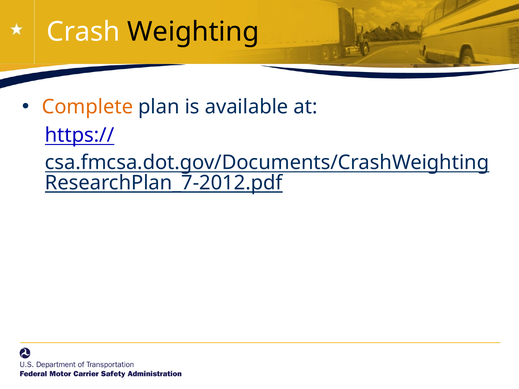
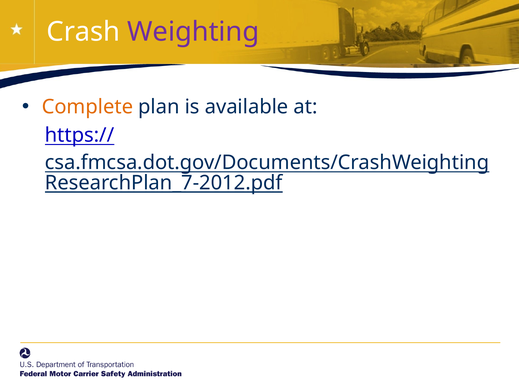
Weighting colour: black -> purple
